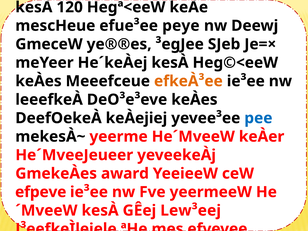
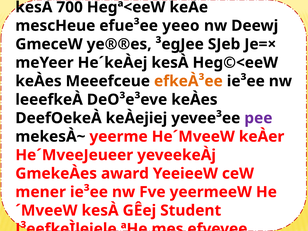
120: 120 -> 700
peye: peye -> yeeo
pee at (258, 118) colour: blue -> purple
efpeve at (41, 192): efpeve -> mener
Lew³eej: Lew³eej -> Student
